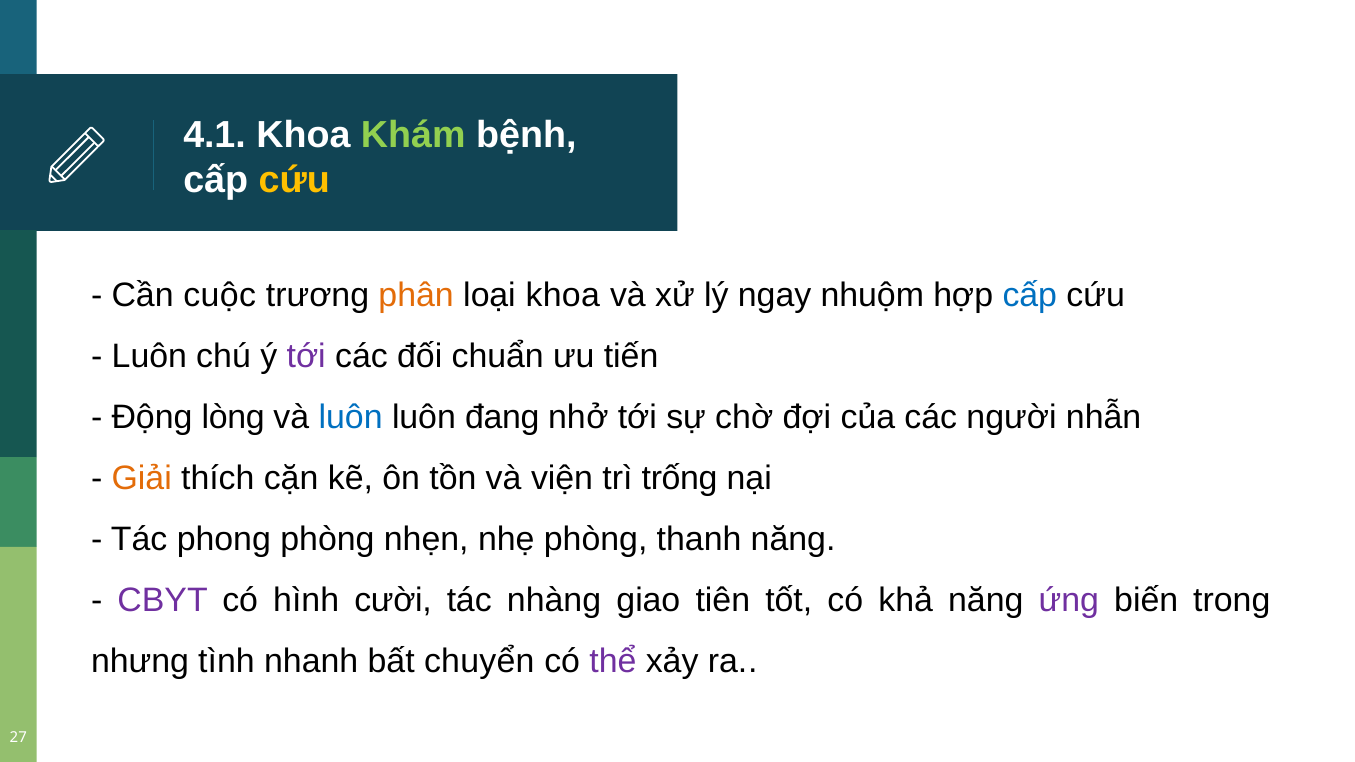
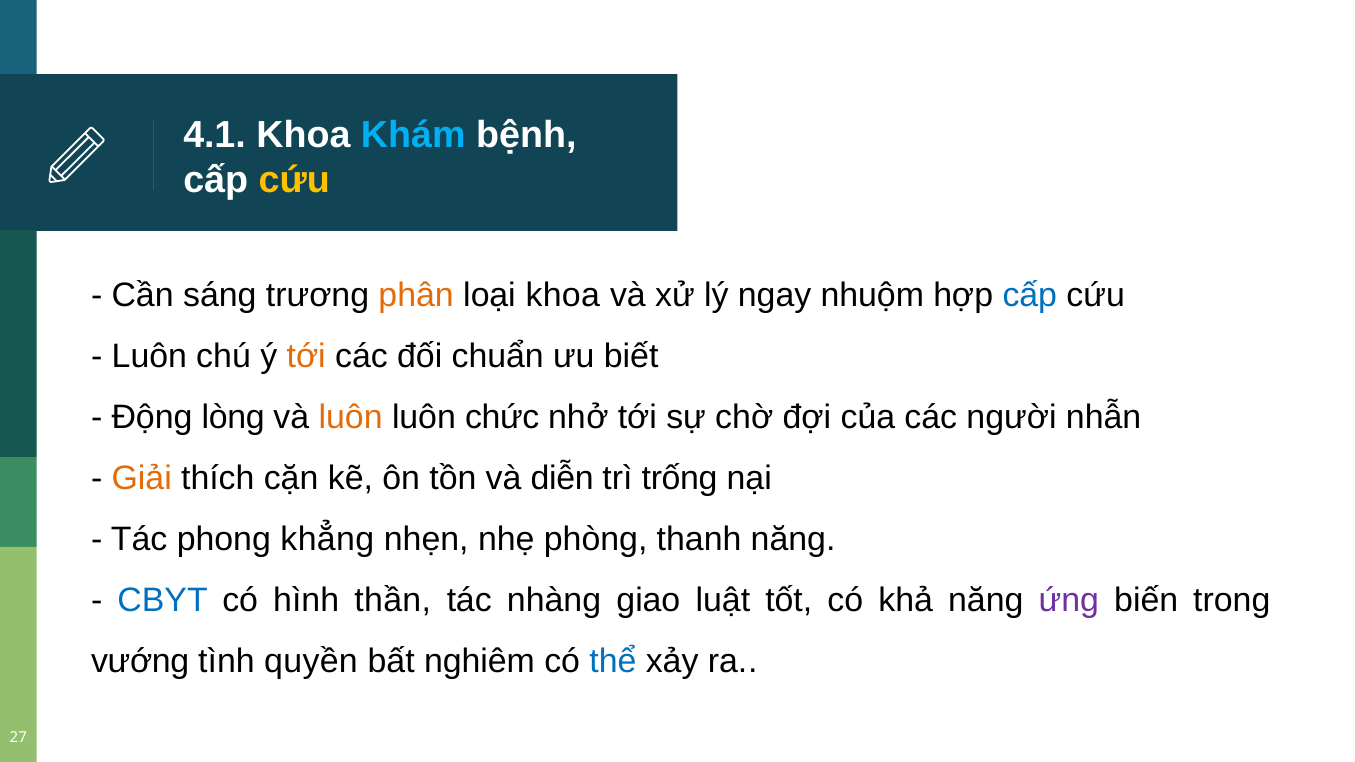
Khám colour: light green -> light blue
cuộc: cuộc -> sáng
tới at (306, 356) colour: purple -> orange
tiến: tiến -> biết
luôn at (351, 417) colour: blue -> orange
đang: đang -> chức
viện: viện -> diễn
phong phòng: phòng -> khẳng
CBYT colour: purple -> blue
cười: cười -> thần
tiên: tiên -> luật
nhưng: nhưng -> vướng
nhanh: nhanh -> quyền
chuyển: chuyển -> nghiêm
thể colour: purple -> blue
